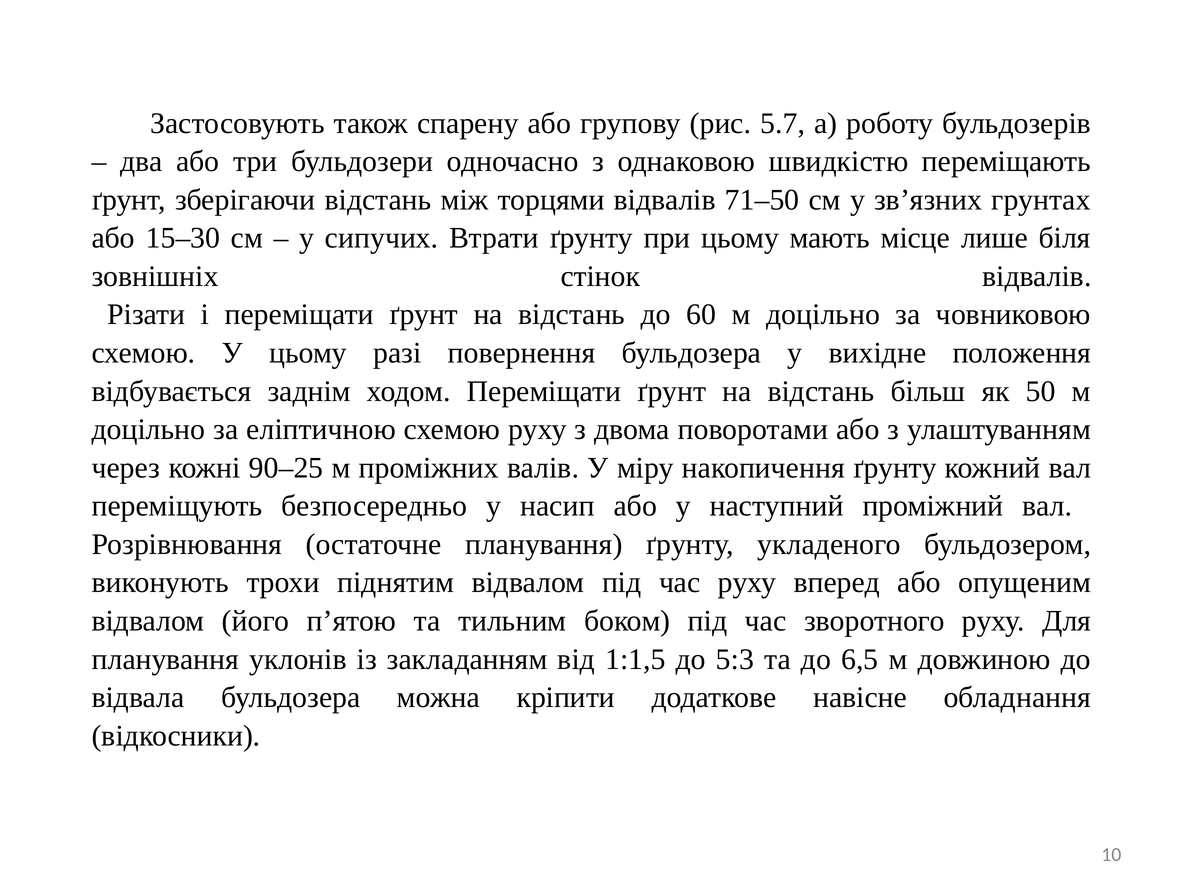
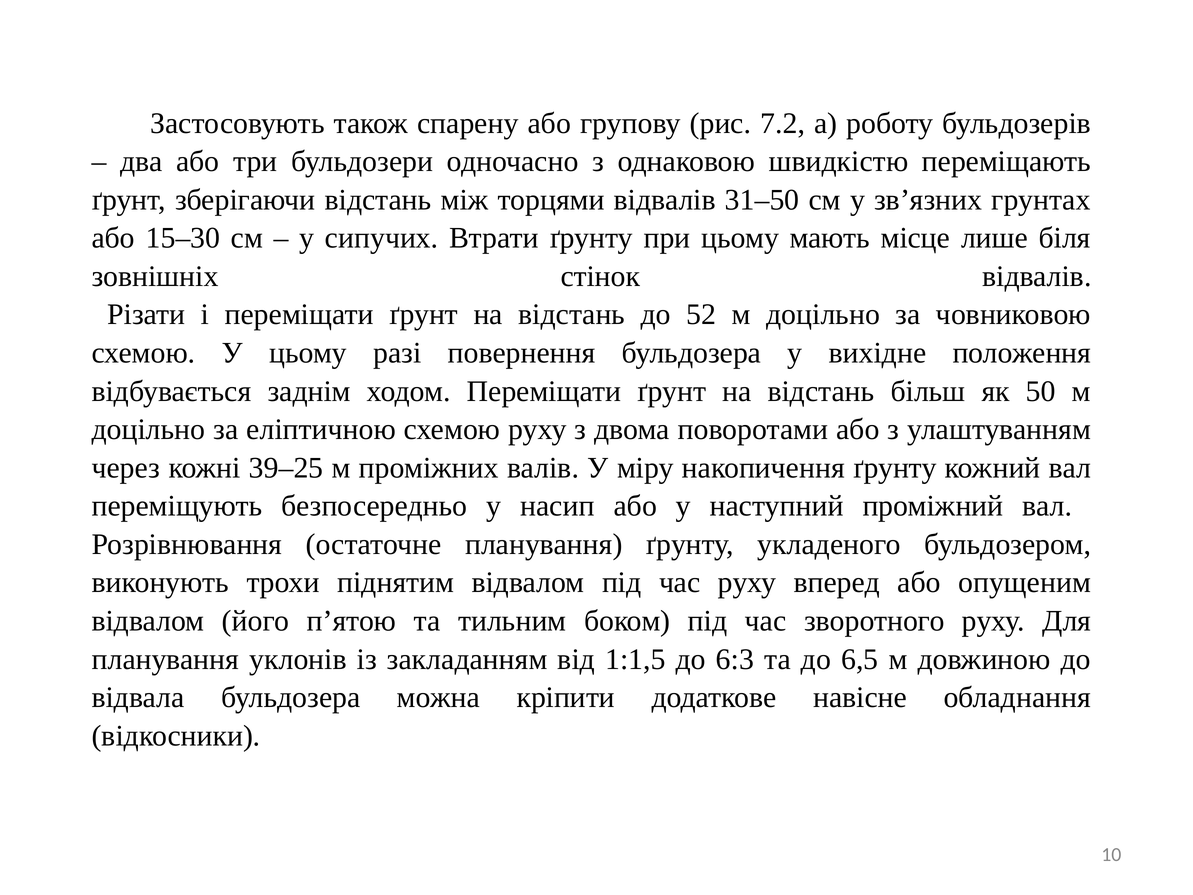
5.7: 5.7 -> 7.2
71–50: 71–50 -> 31–50
60: 60 -> 52
90–25: 90–25 -> 39–25
5:3: 5:3 -> 6:3
